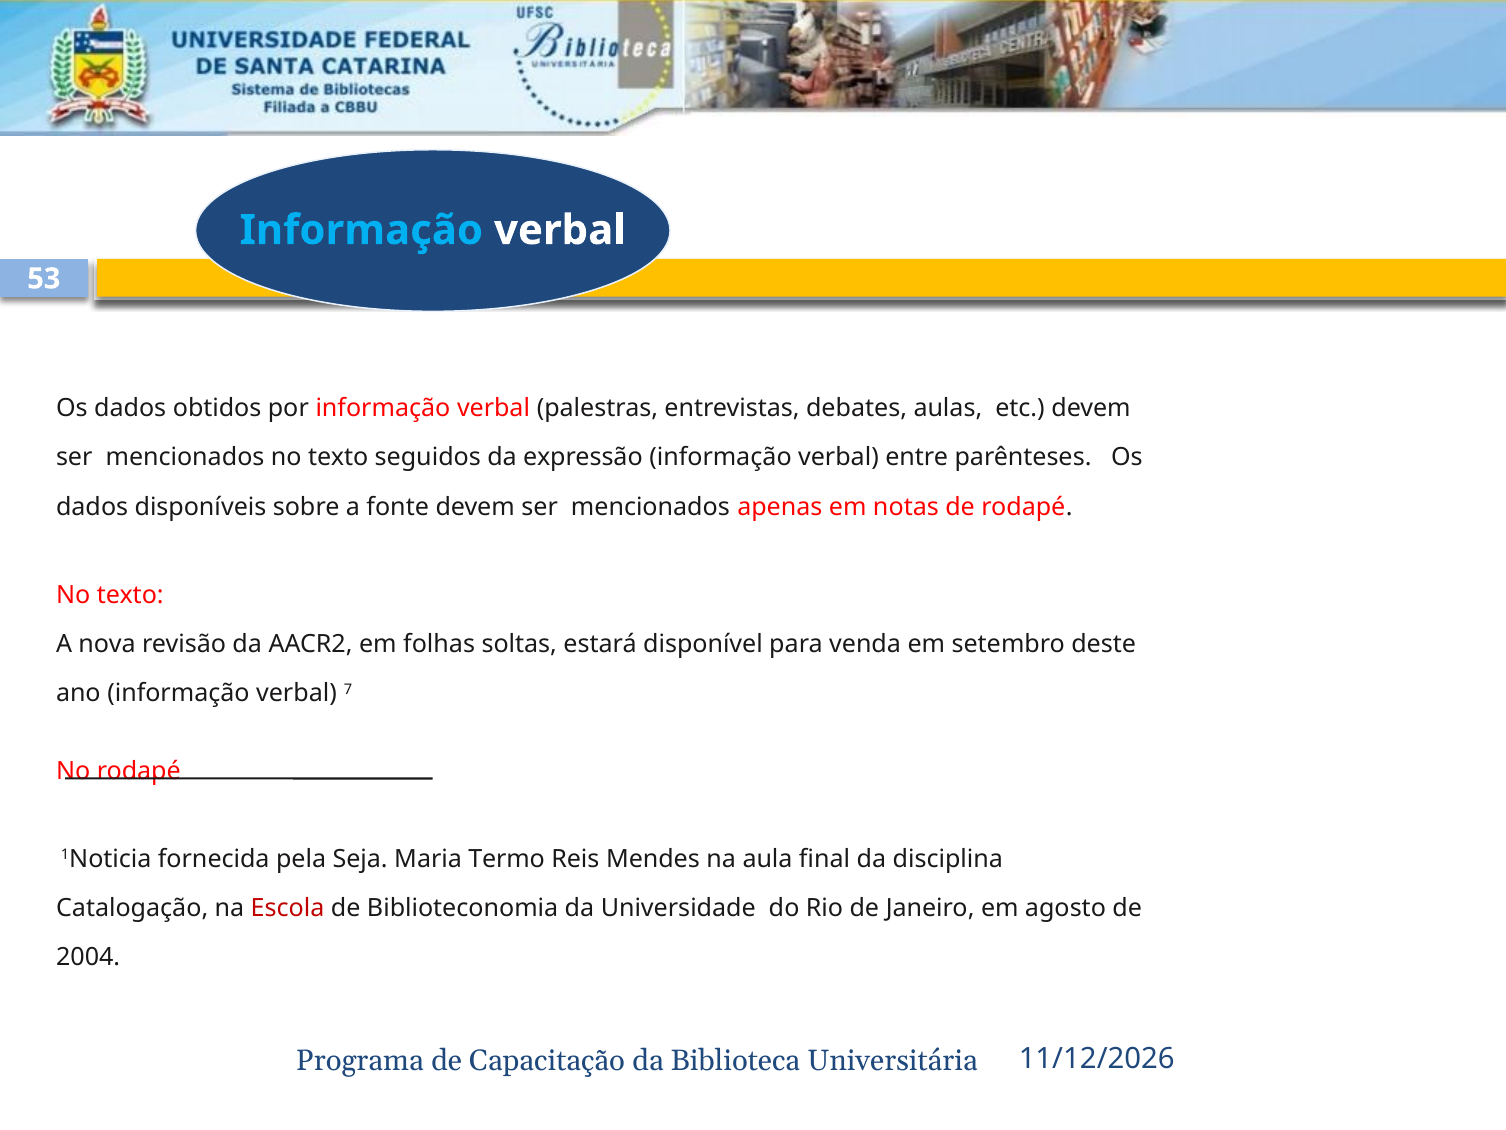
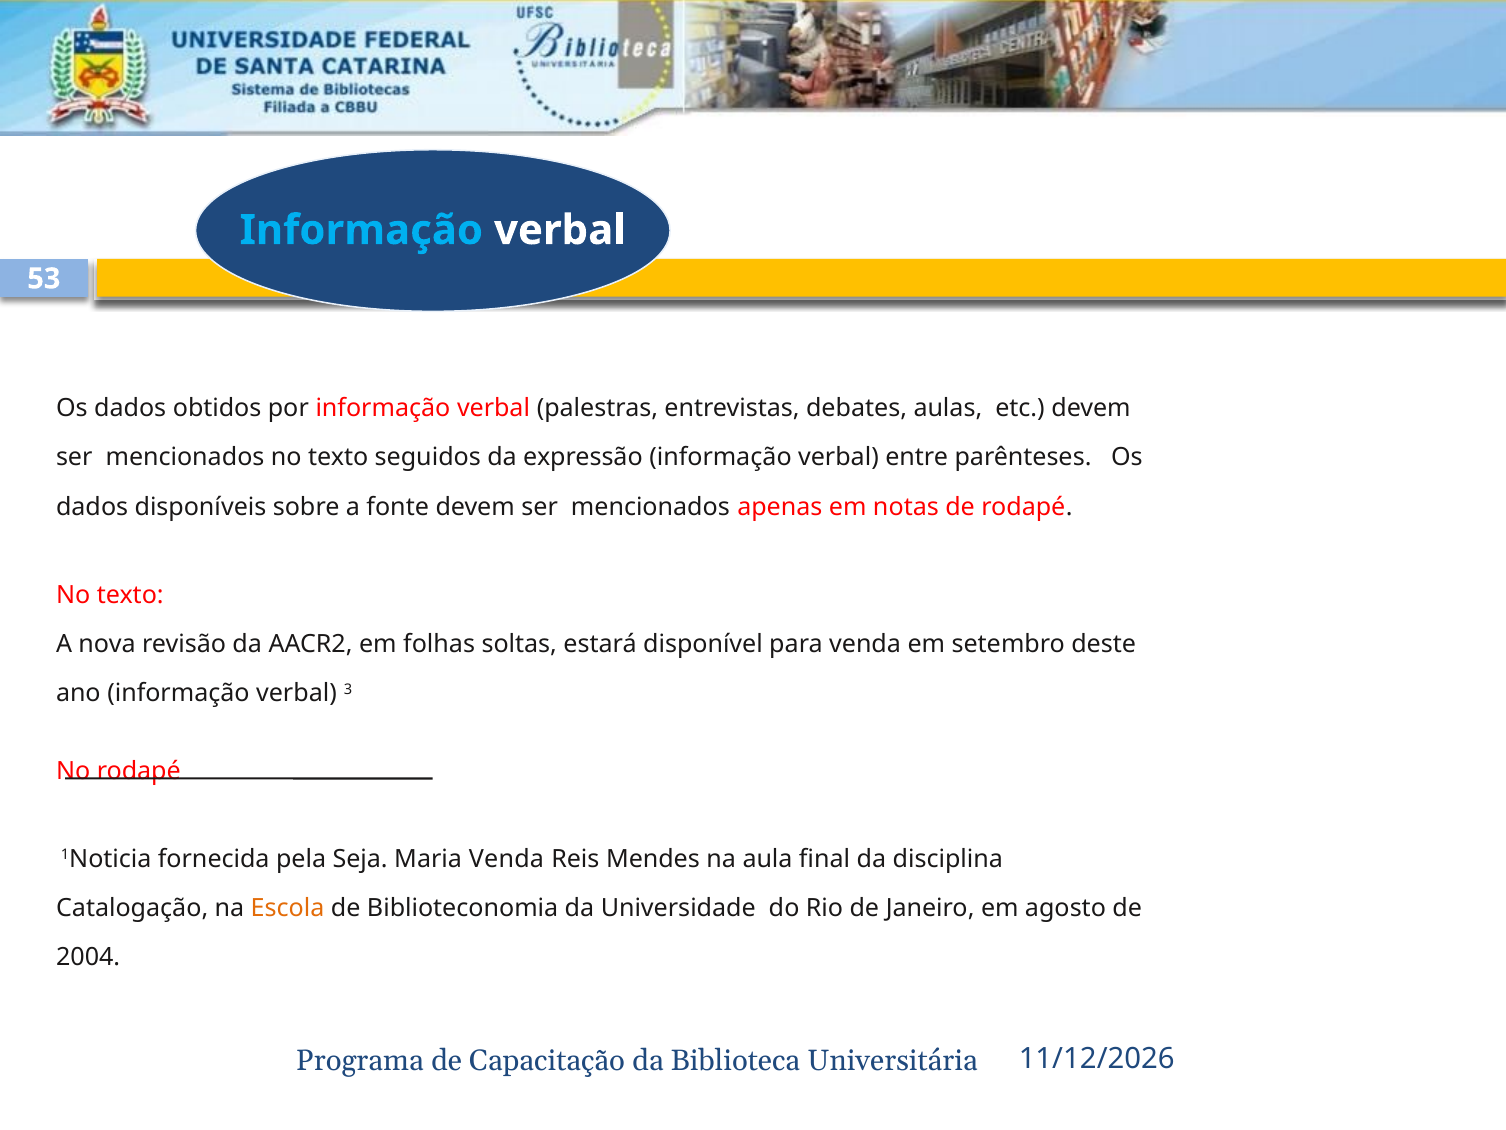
7: 7 -> 3
Maria Termo: Termo -> Venda
Escola colour: red -> orange
